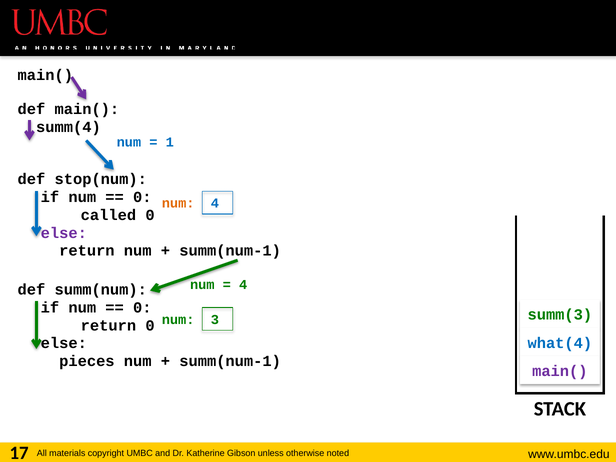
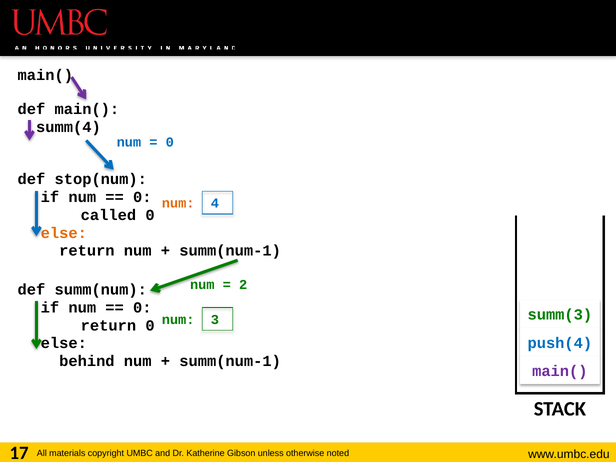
1 at (170, 142): 1 -> 0
else at (64, 233) colour: purple -> orange
4 at (243, 285): 4 -> 2
what(4: what(4 -> push(4
pieces: pieces -> behind
